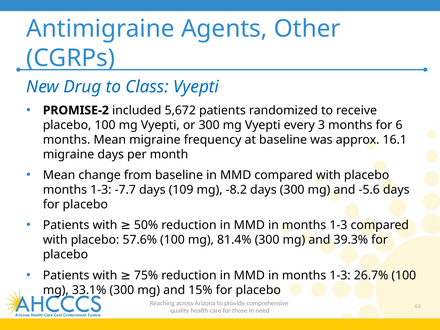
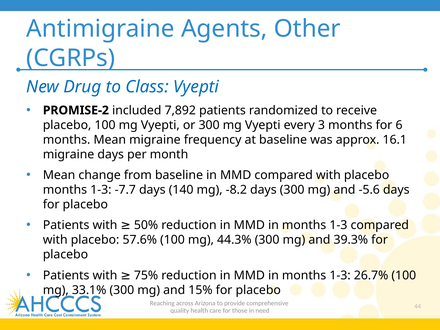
5,672: 5,672 -> 7,892
109: 109 -> 140
81.4%: 81.4% -> 44.3%
